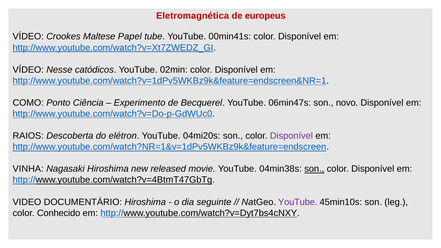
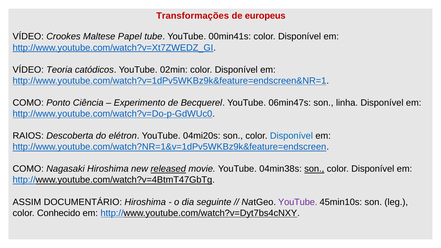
Eletromagnética: Eletromagnética -> Transformações
Nesse: Nesse -> Teoria
novo: novo -> linha
Disponível at (291, 136) colour: purple -> blue
VINHA at (28, 169): VINHA -> COMO
released underline: none -> present
VIDEO: VIDEO -> ASSIM
